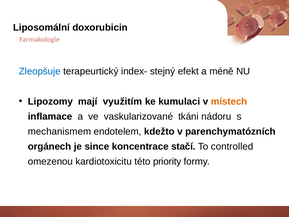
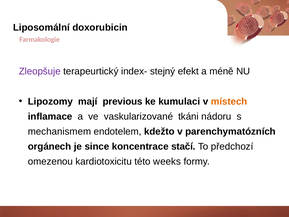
Zleopšuje colour: blue -> purple
využitím: využitím -> previous
controlled: controlled -> předchozí
priority: priority -> weeks
